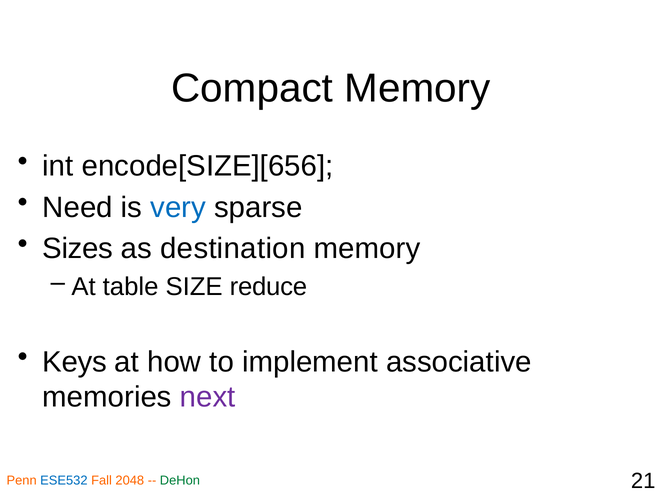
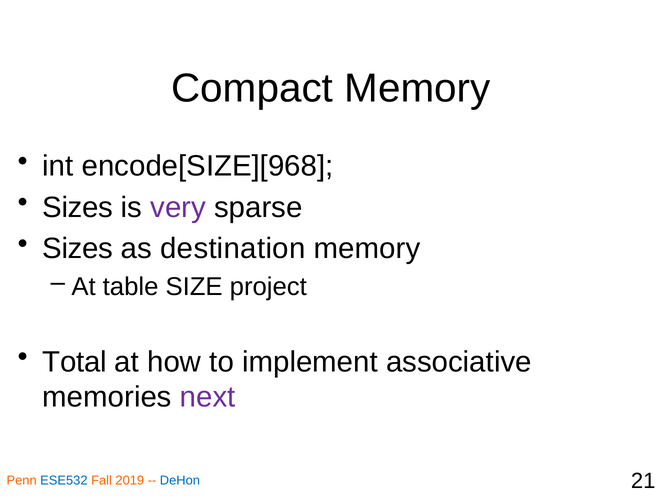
encode[SIZE][656: encode[SIZE][656 -> encode[SIZE][968
Need at (78, 208): Need -> Sizes
very colour: blue -> purple
reduce: reduce -> project
Keys: Keys -> Total
2048: 2048 -> 2019
DeHon colour: green -> blue
